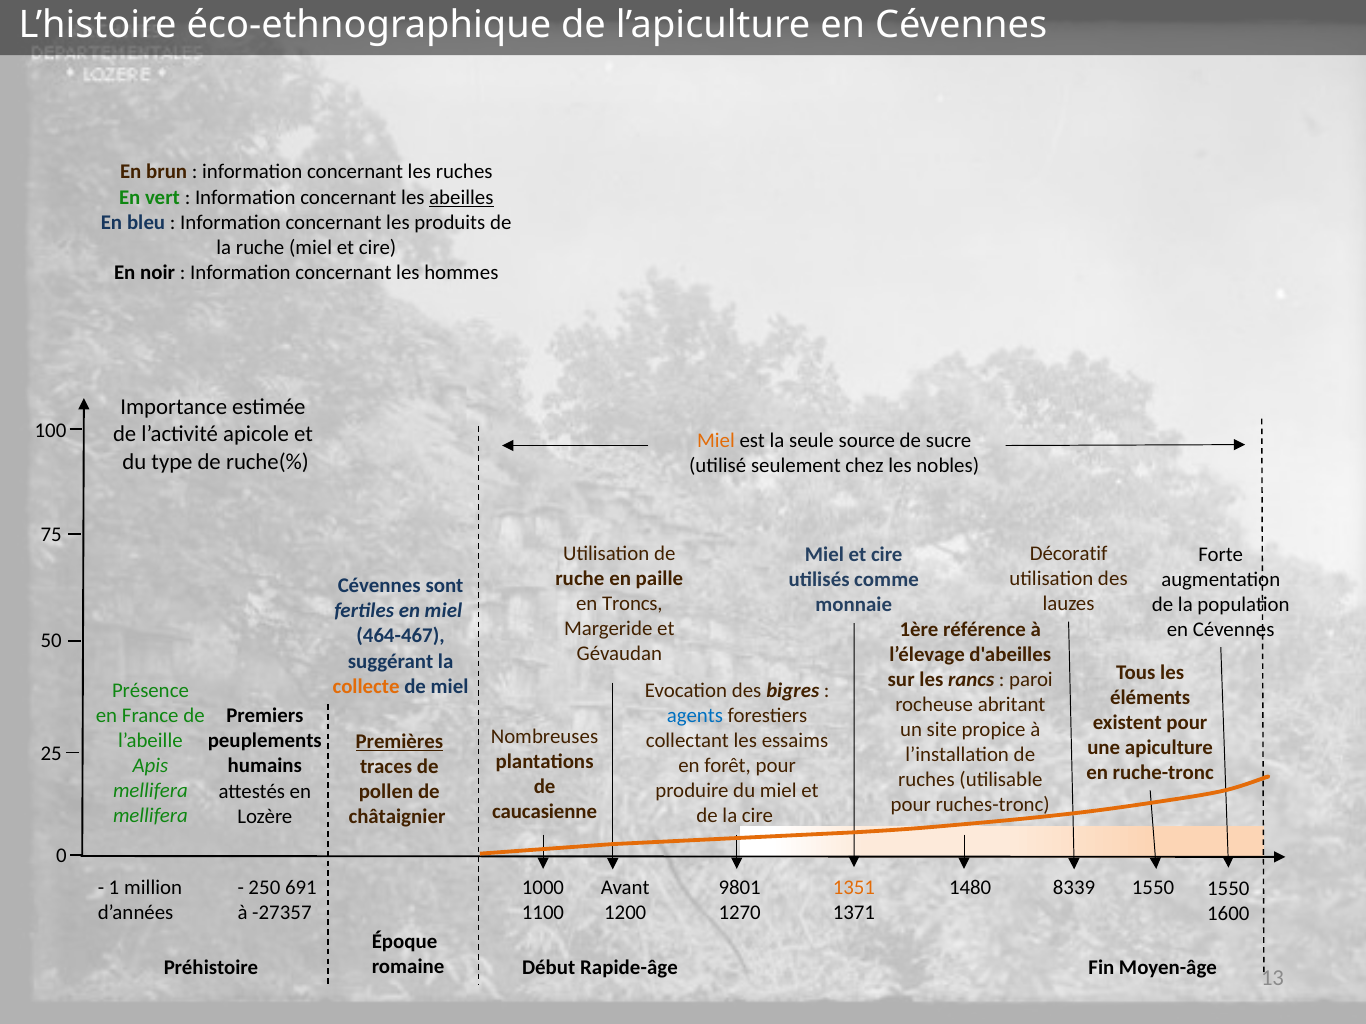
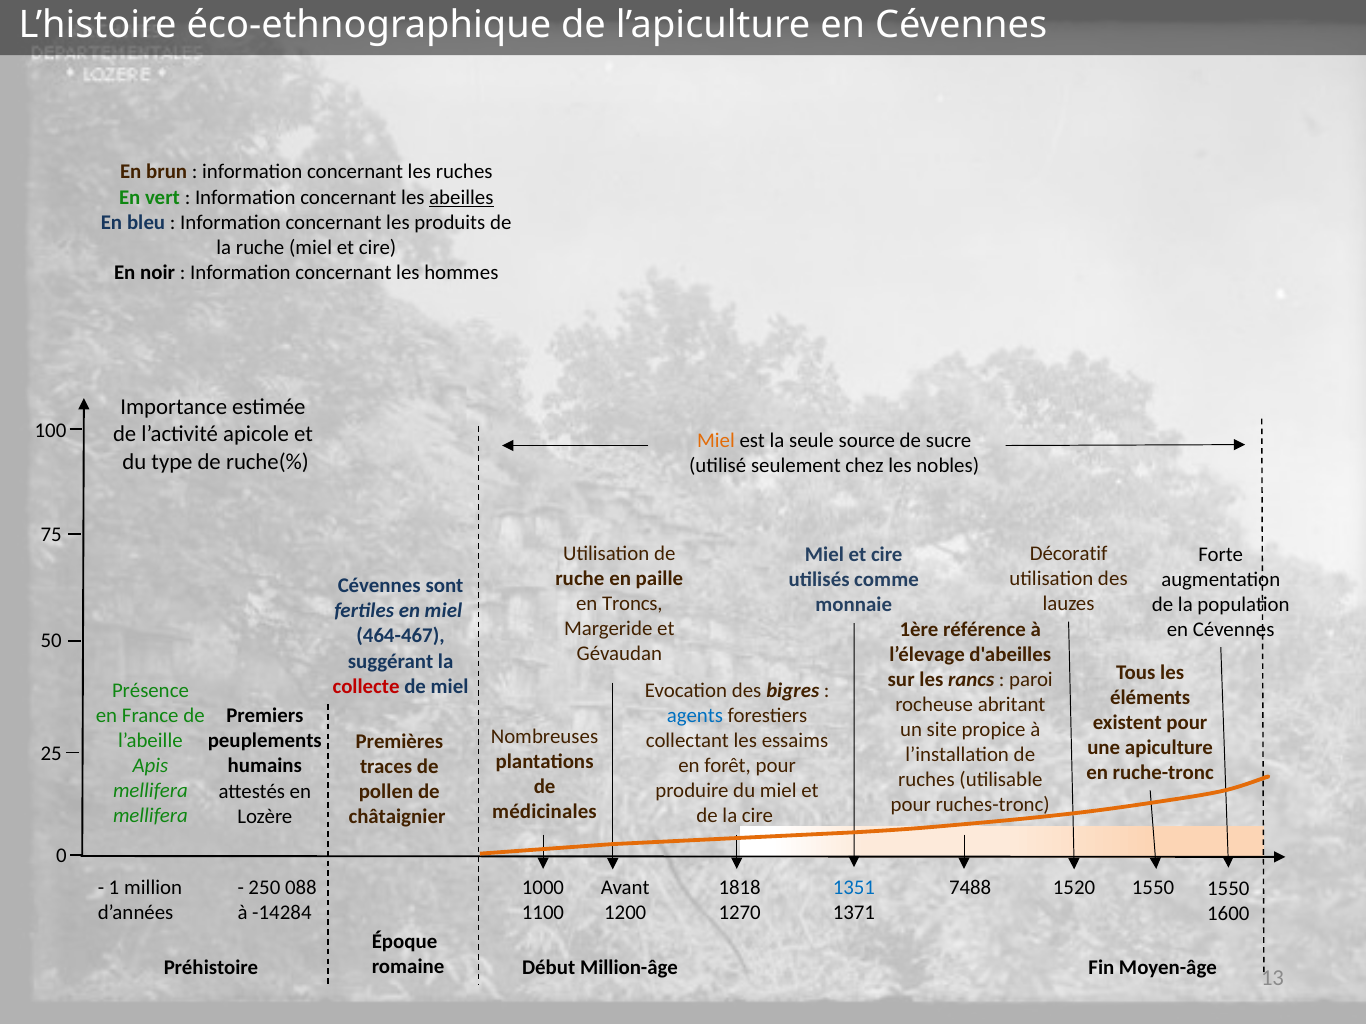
collecte colour: orange -> red
Premières underline: present -> none
caucasienne: caucasienne -> médicinales
691: 691 -> 088
9801: 9801 -> 1818
1351 colour: orange -> blue
1480: 1480 -> 7488
8339: 8339 -> 1520
-27357: -27357 -> -14284
Rapide-âge: Rapide-âge -> Million-âge
